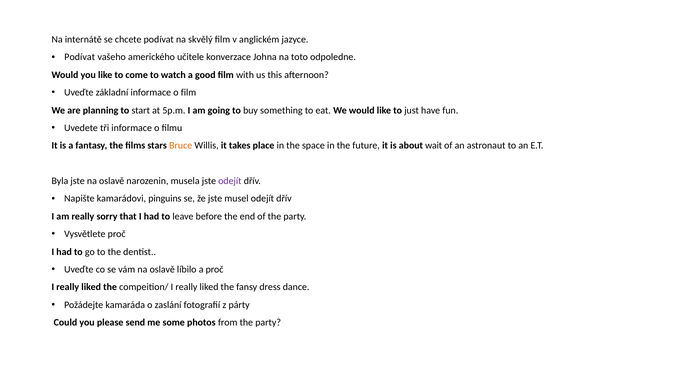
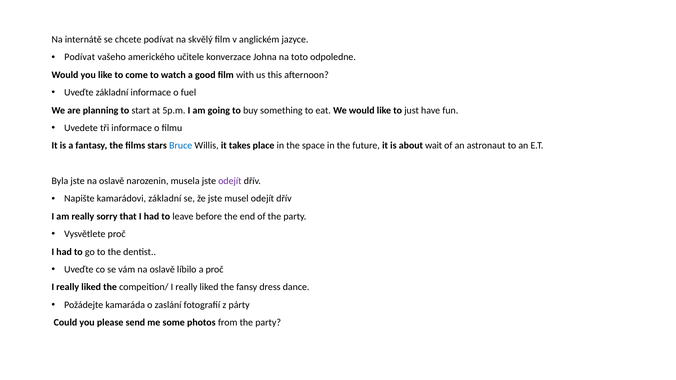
o film: film -> fuel
Bruce colour: orange -> blue
kamarádovi pinguins: pinguins -> základní
